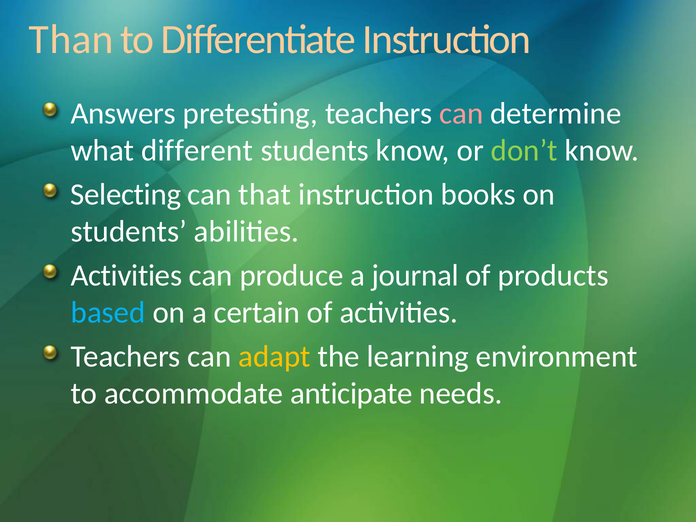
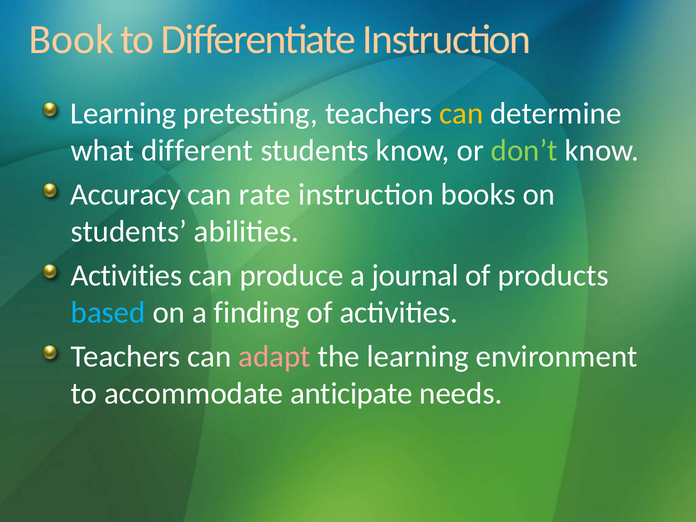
Than: Than -> Book
Answers at (123, 114): Answers -> Learning
can at (461, 114) colour: pink -> yellow
Selecting: Selecting -> Accuracy
that: that -> rate
certain: certain -> finding
adapt colour: yellow -> pink
